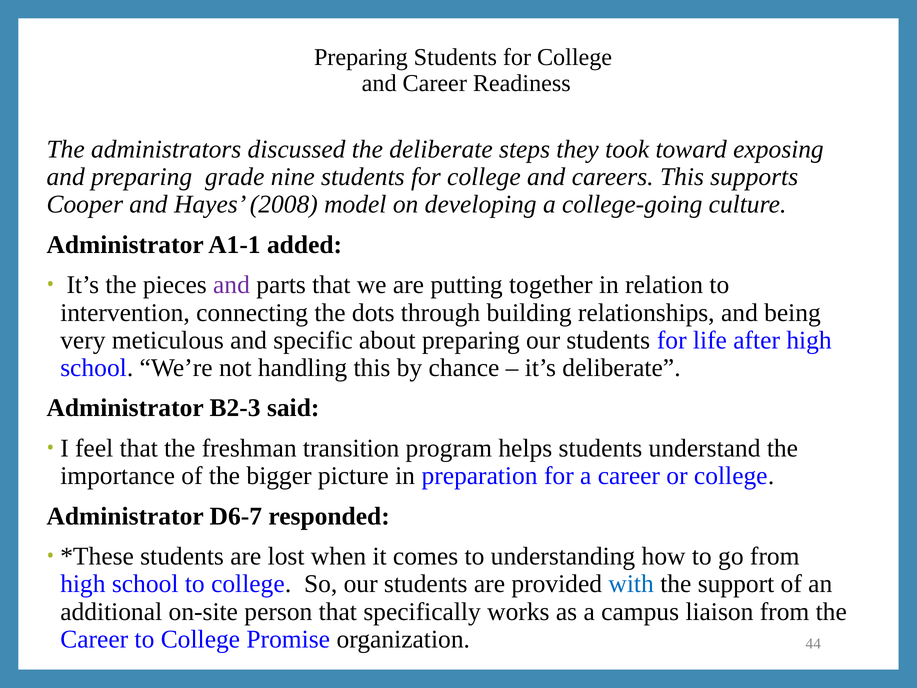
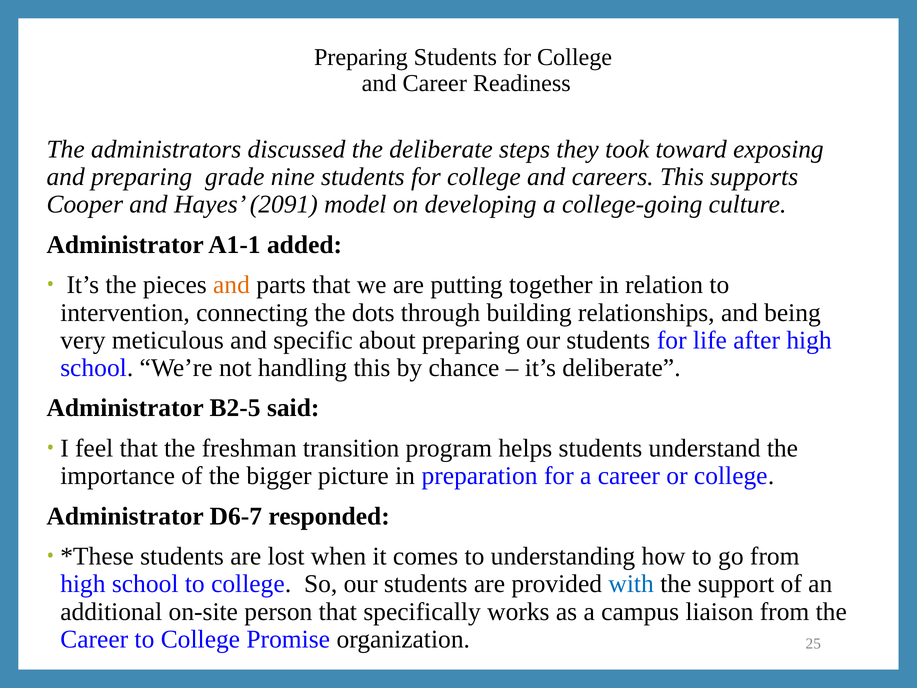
2008: 2008 -> 2091
and at (231, 285) colour: purple -> orange
B2-3: B2-3 -> B2-5
44: 44 -> 25
